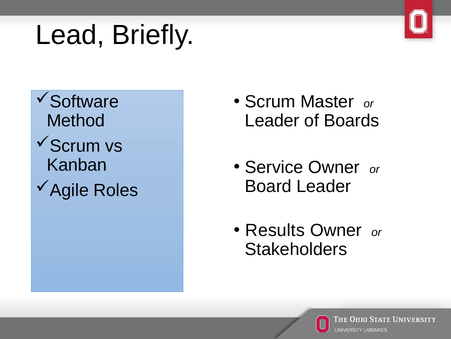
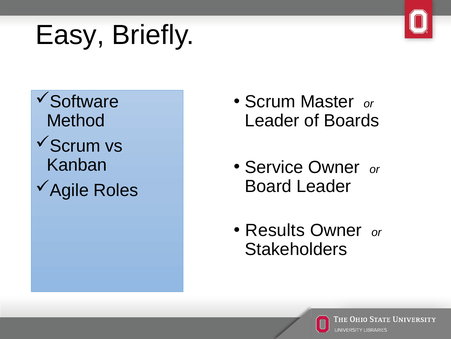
Lead: Lead -> Easy
